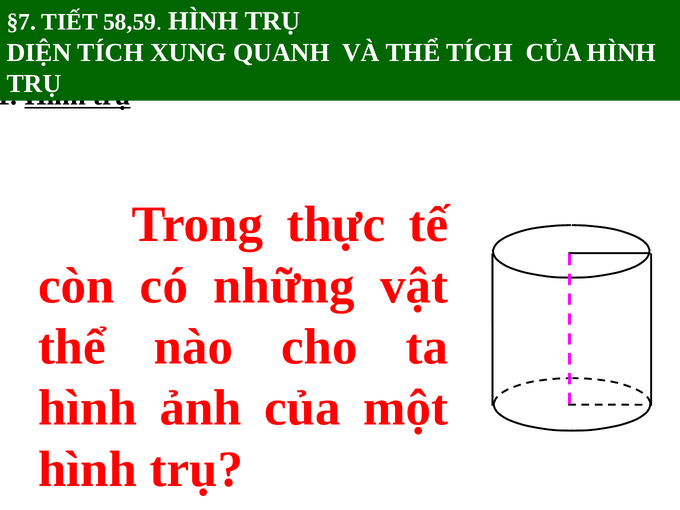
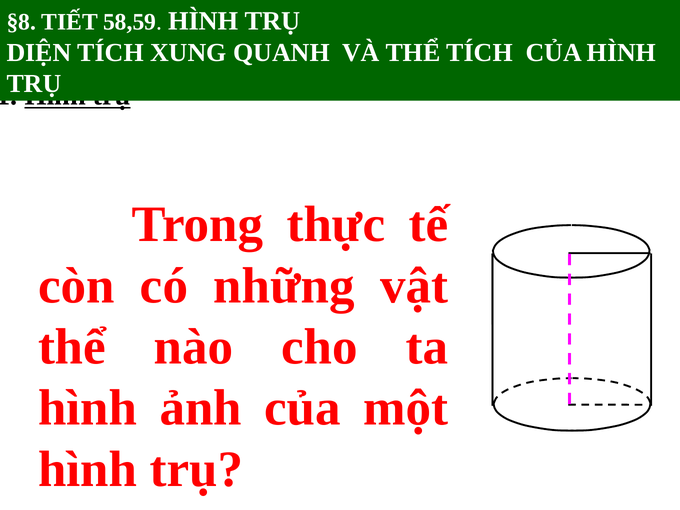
§7: §7 -> §8
